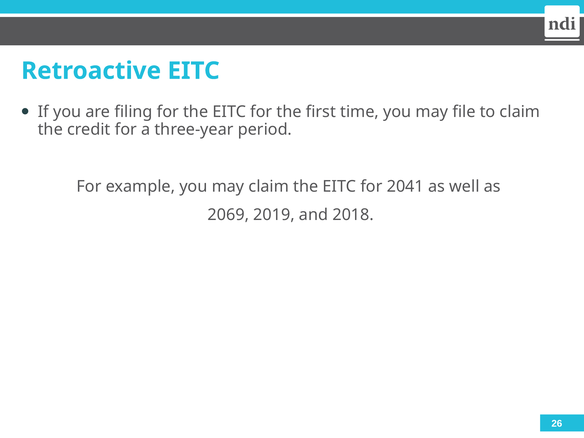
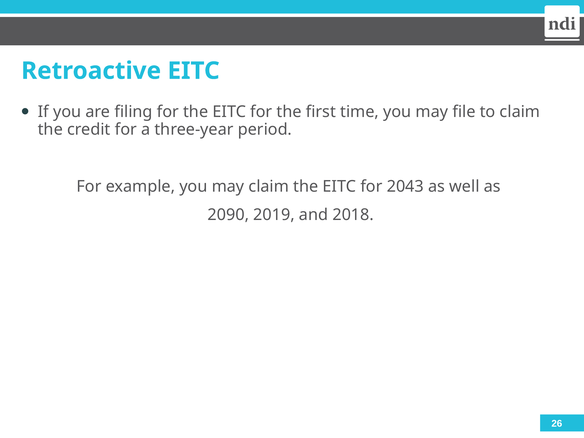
2041: 2041 -> 2043
2069: 2069 -> 2090
